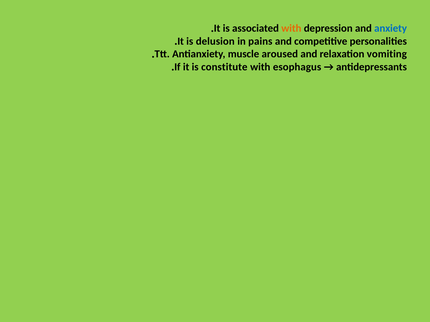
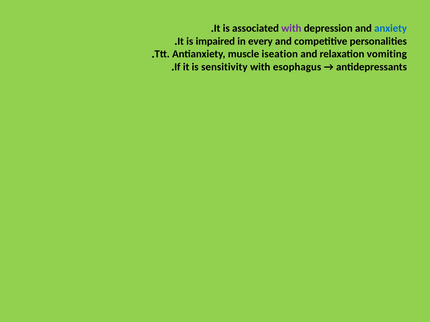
with at (291, 28) colour: orange -> purple
delusion: delusion -> impaired
pains: pains -> every
aroused: aroused -> iseation
constitute: constitute -> sensitivity
